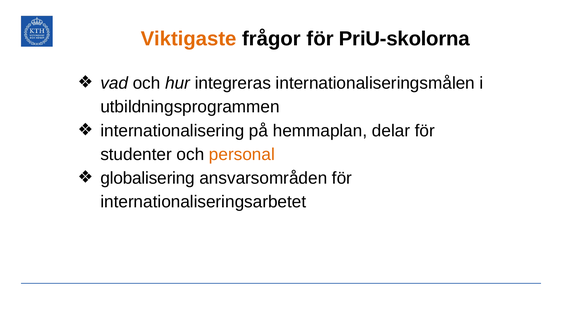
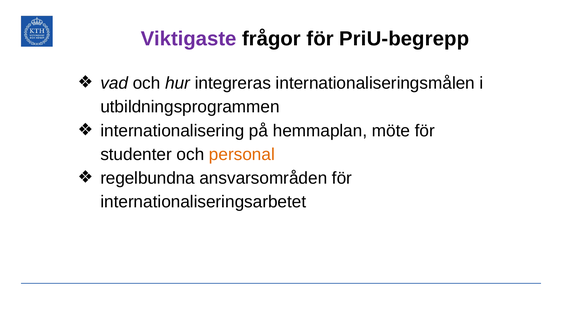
Viktigaste colour: orange -> purple
PriU-skolorna: PriU-skolorna -> PriU-begrepp
delar: delar -> möte
globalisering: globalisering -> regelbundna
